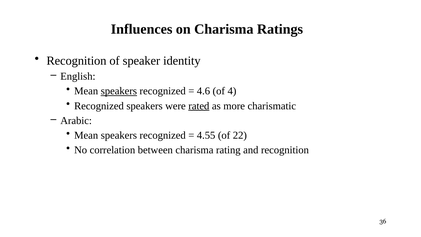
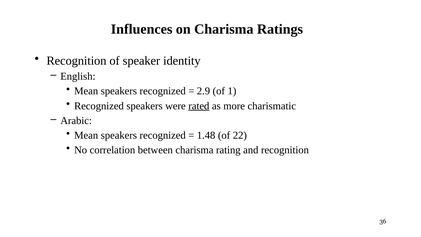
speakers at (119, 91) underline: present -> none
4.6: 4.6 -> 2.9
4: 4 -> 1
4.55: 4.55 -> 1.48
